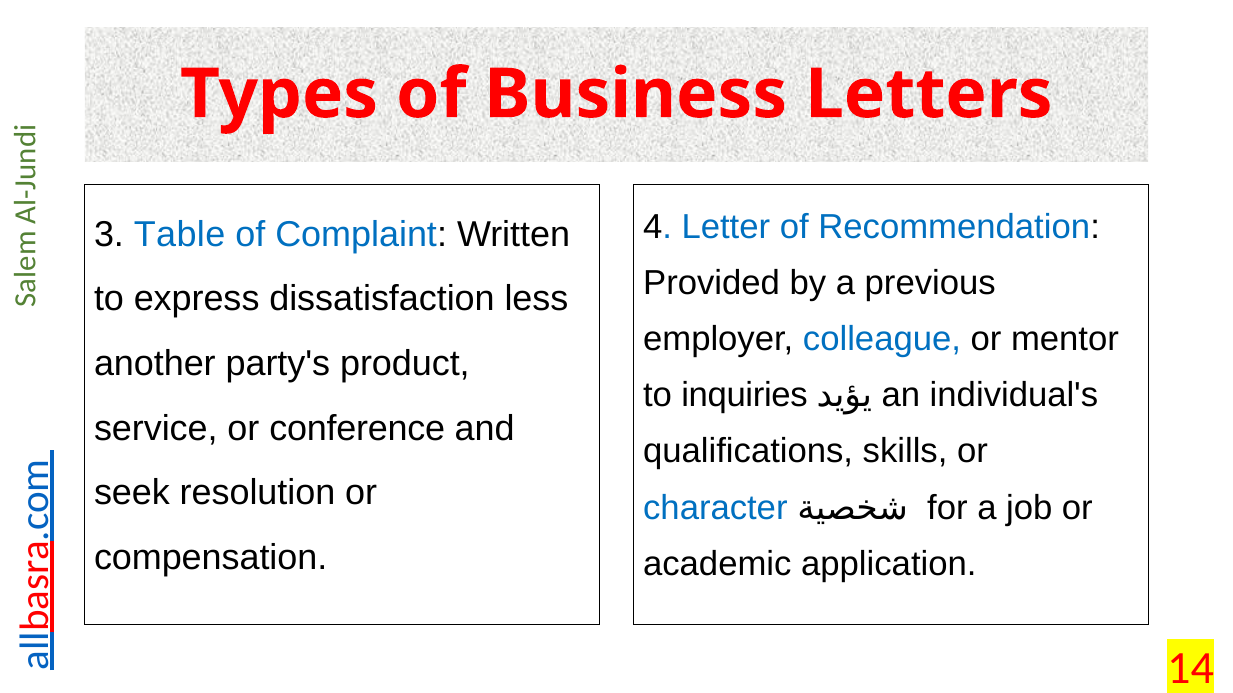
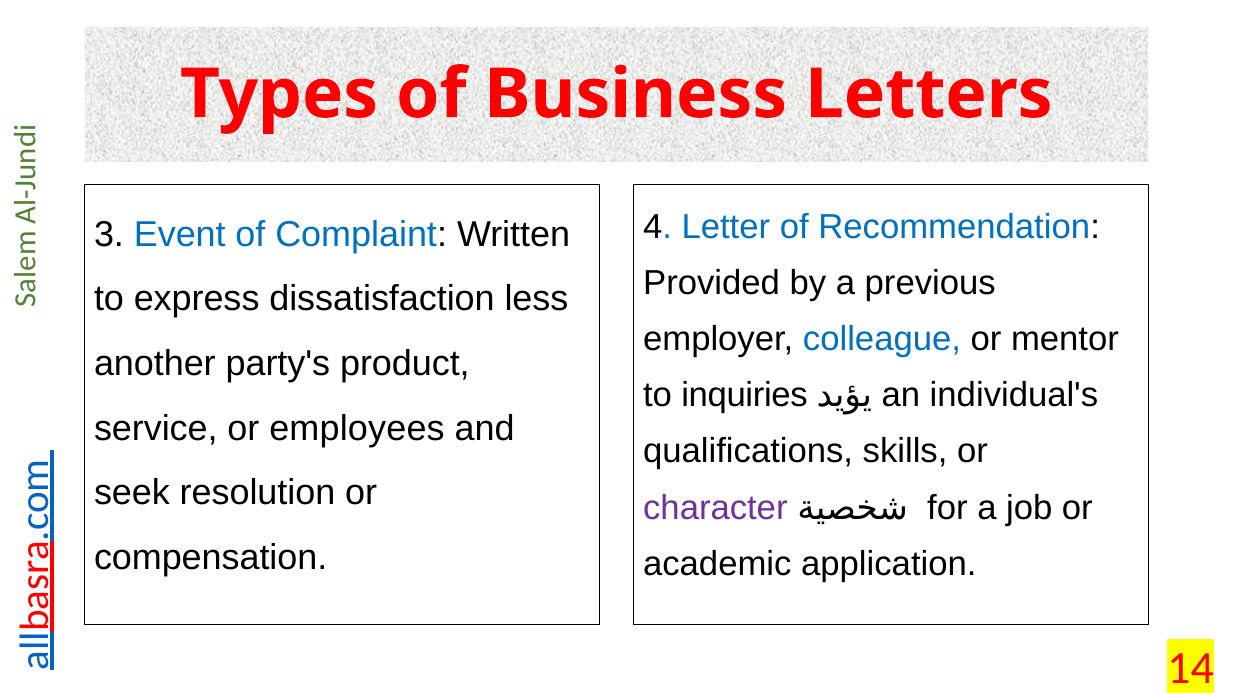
Table: Table -> Event
conference: conference -> employees
character colour: blue -> purple
